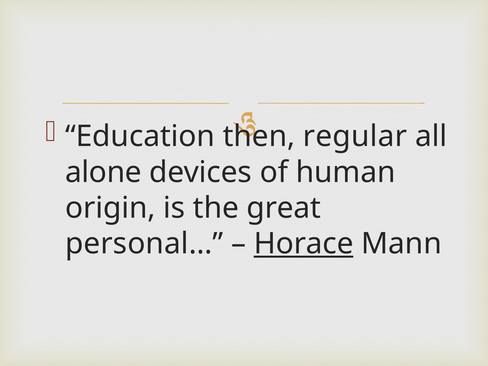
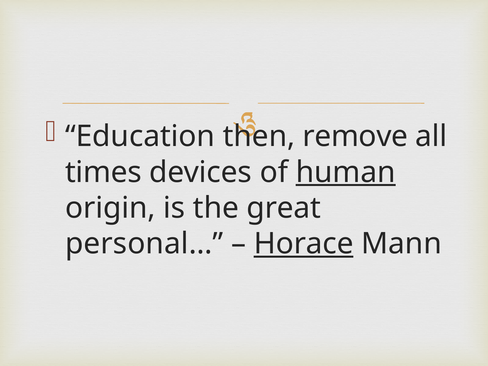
regular: regular -> remove
alone: alone -> times
human underline: none -> present
